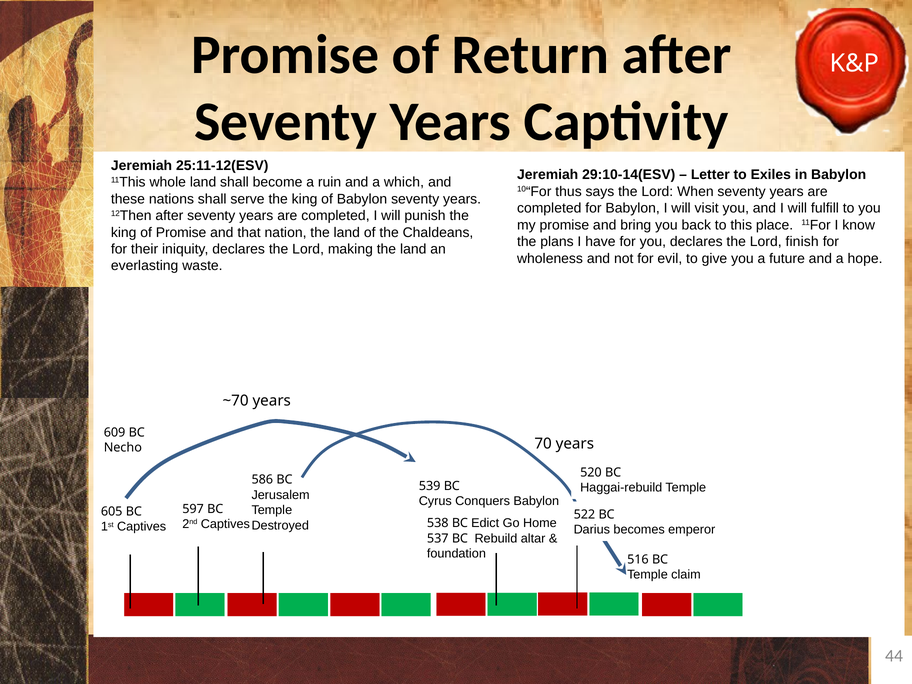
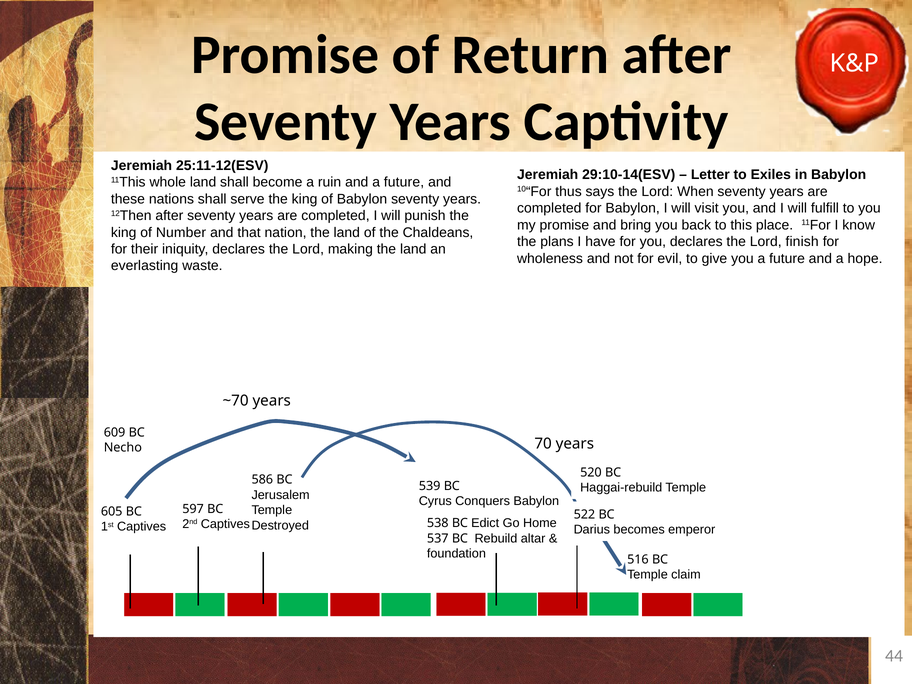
and a which: which -> future
of Promise: Promise -> Number
